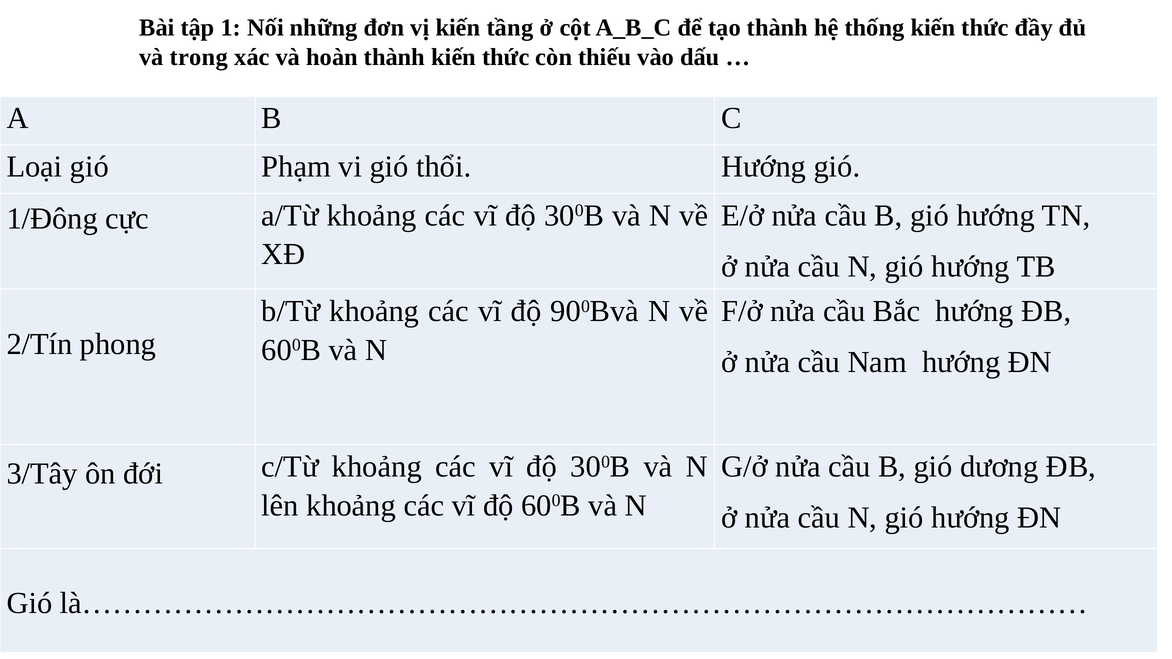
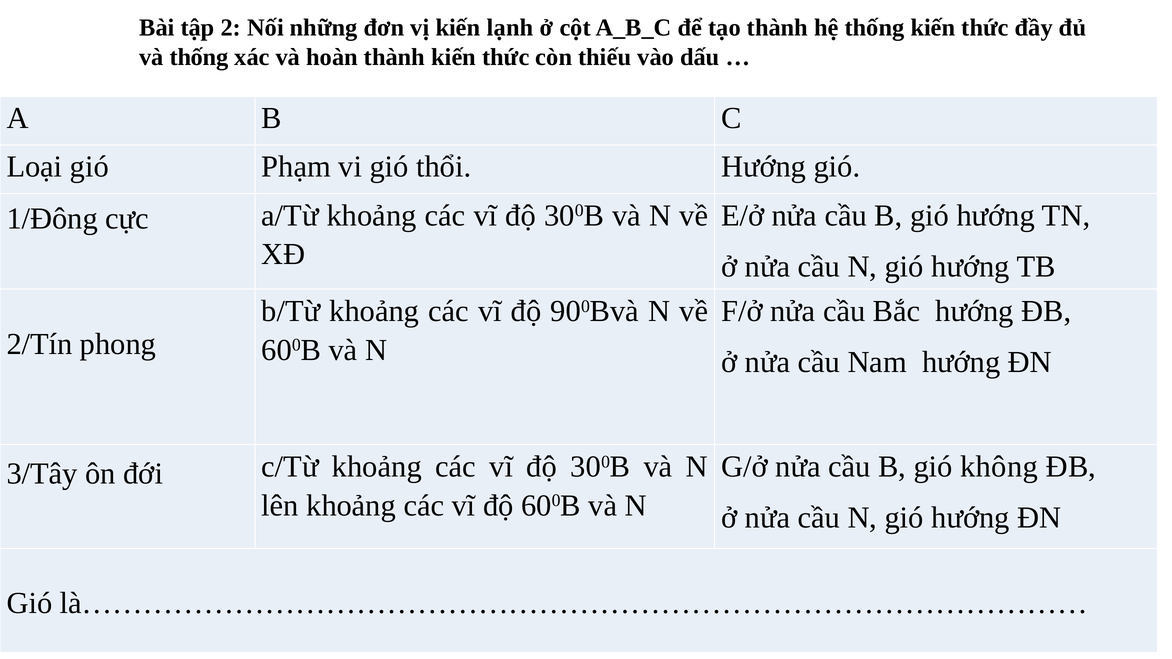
1: 1 -> 2
tầng: tầng -> lạnh
và trong: trong -> thống
dương: dương -> không
